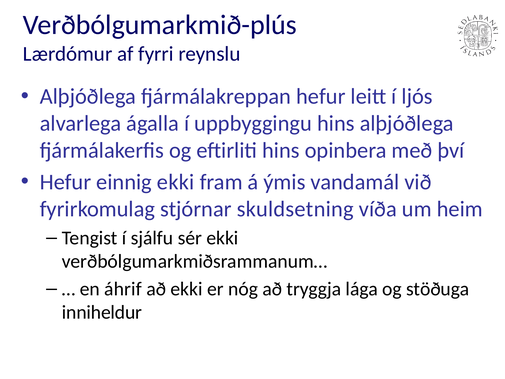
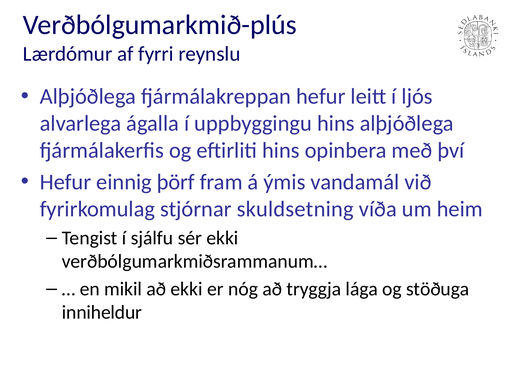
einnig ekki: ekki -> þörf
áhrif: áhrif -> mikil
